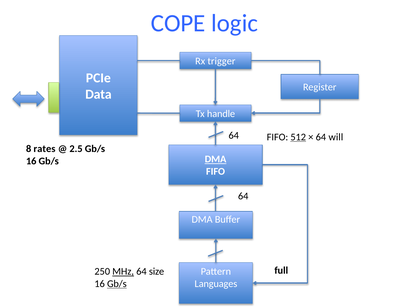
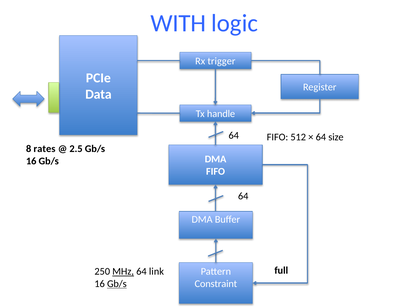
COPE: COPE -> WITH
512 underline: present -> none
will: will -> size
DMA at (216, 159) underline: present -> none
size: size -> link
Languages: Languages -> Constraint
